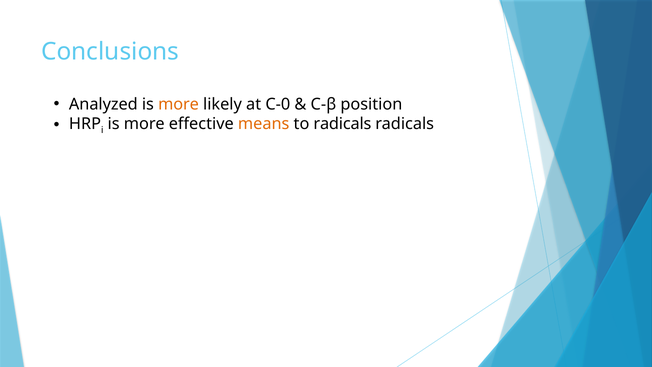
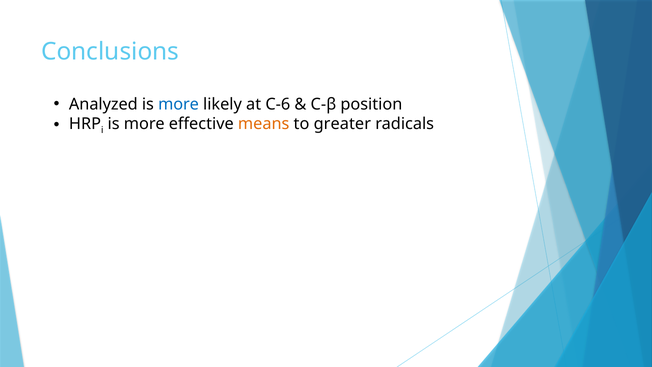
more at (179, 104) colour: orange -> blue
C-0: C-0 -> C-6
to radicals: radicals -> greater
